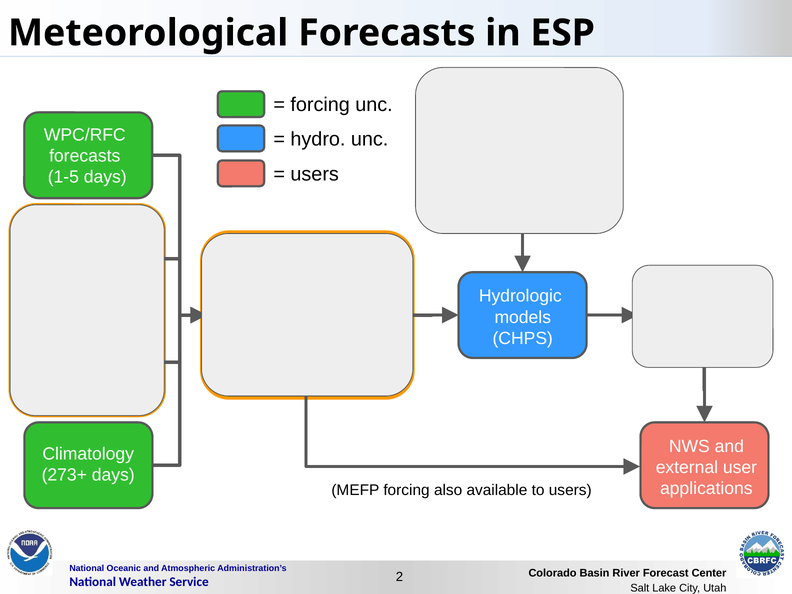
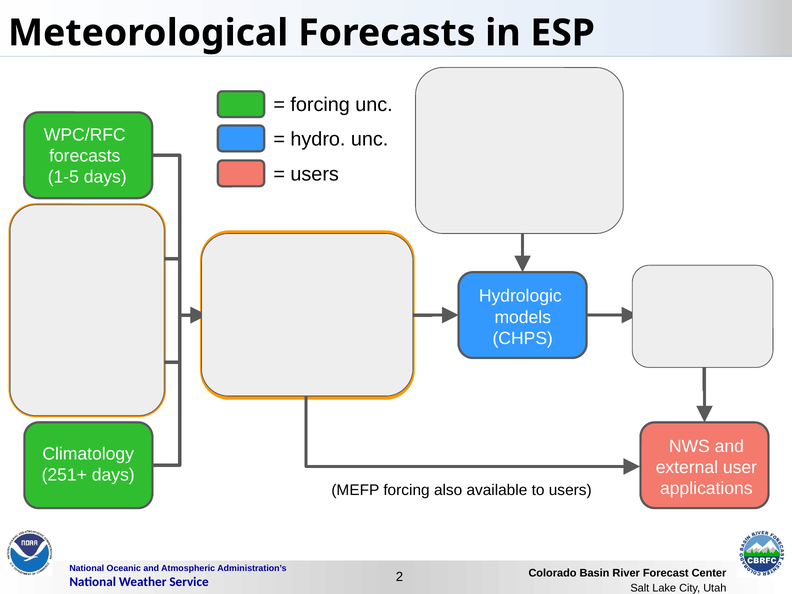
273+: 273+ -> 251+
